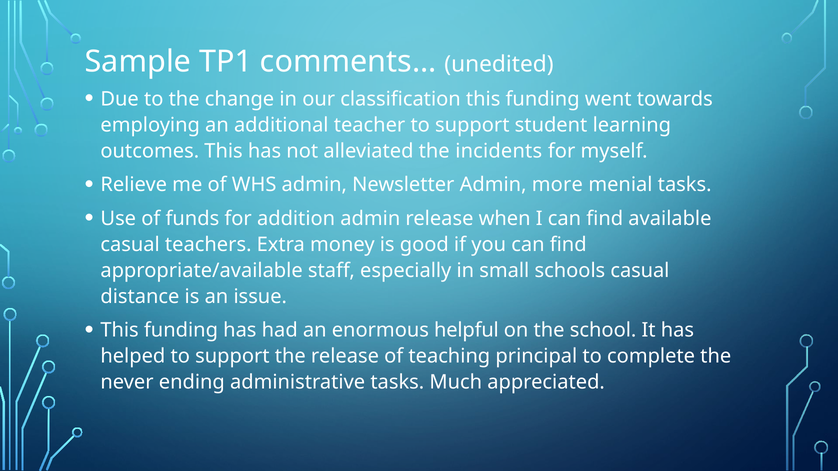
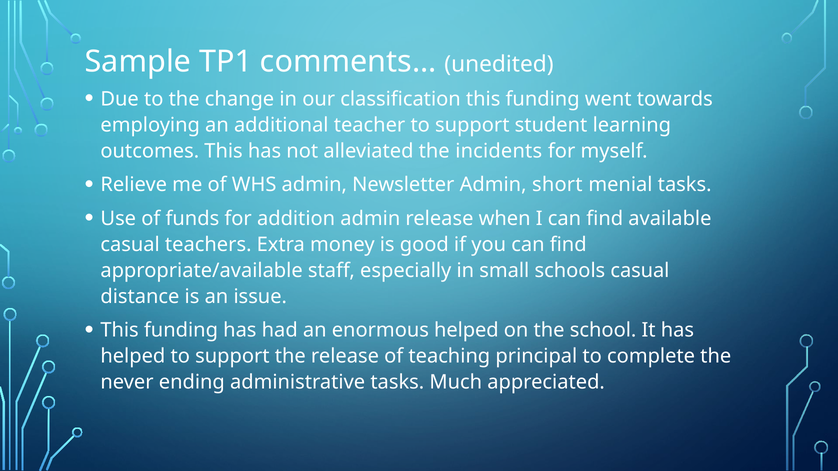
more: more -> short
enormous helpful: helpful -> helped
